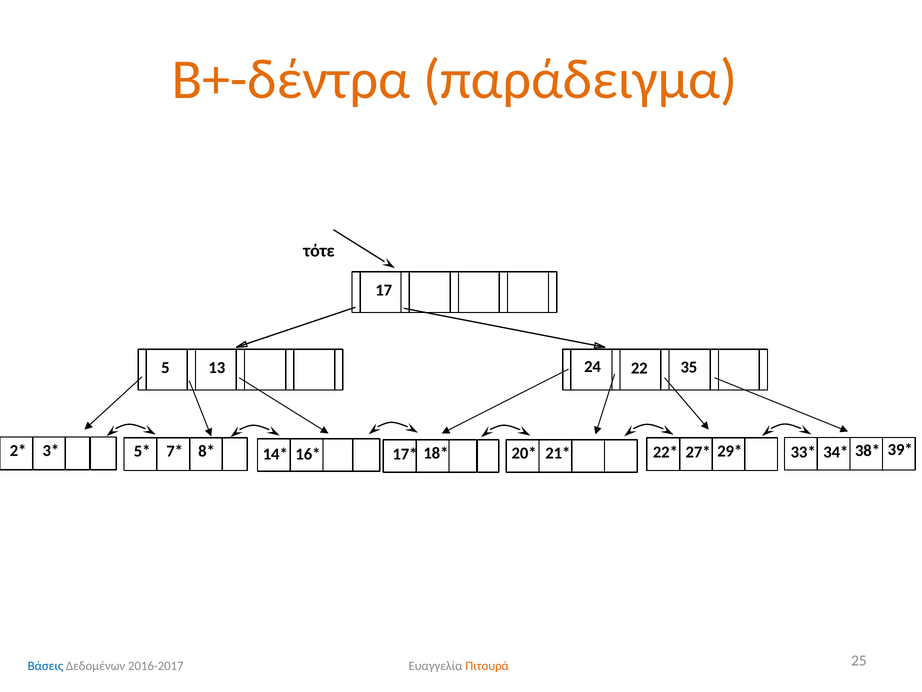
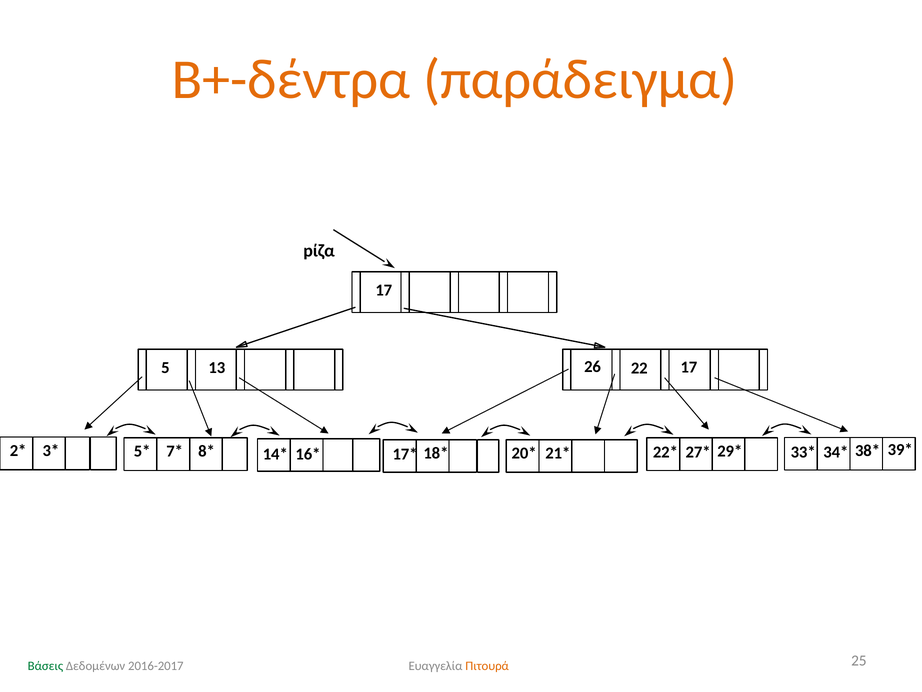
τότε: τότε -> pίζα
24: 24 -> 26
22 35: 35 -> 17
Βάσεις colour: blue -> green
